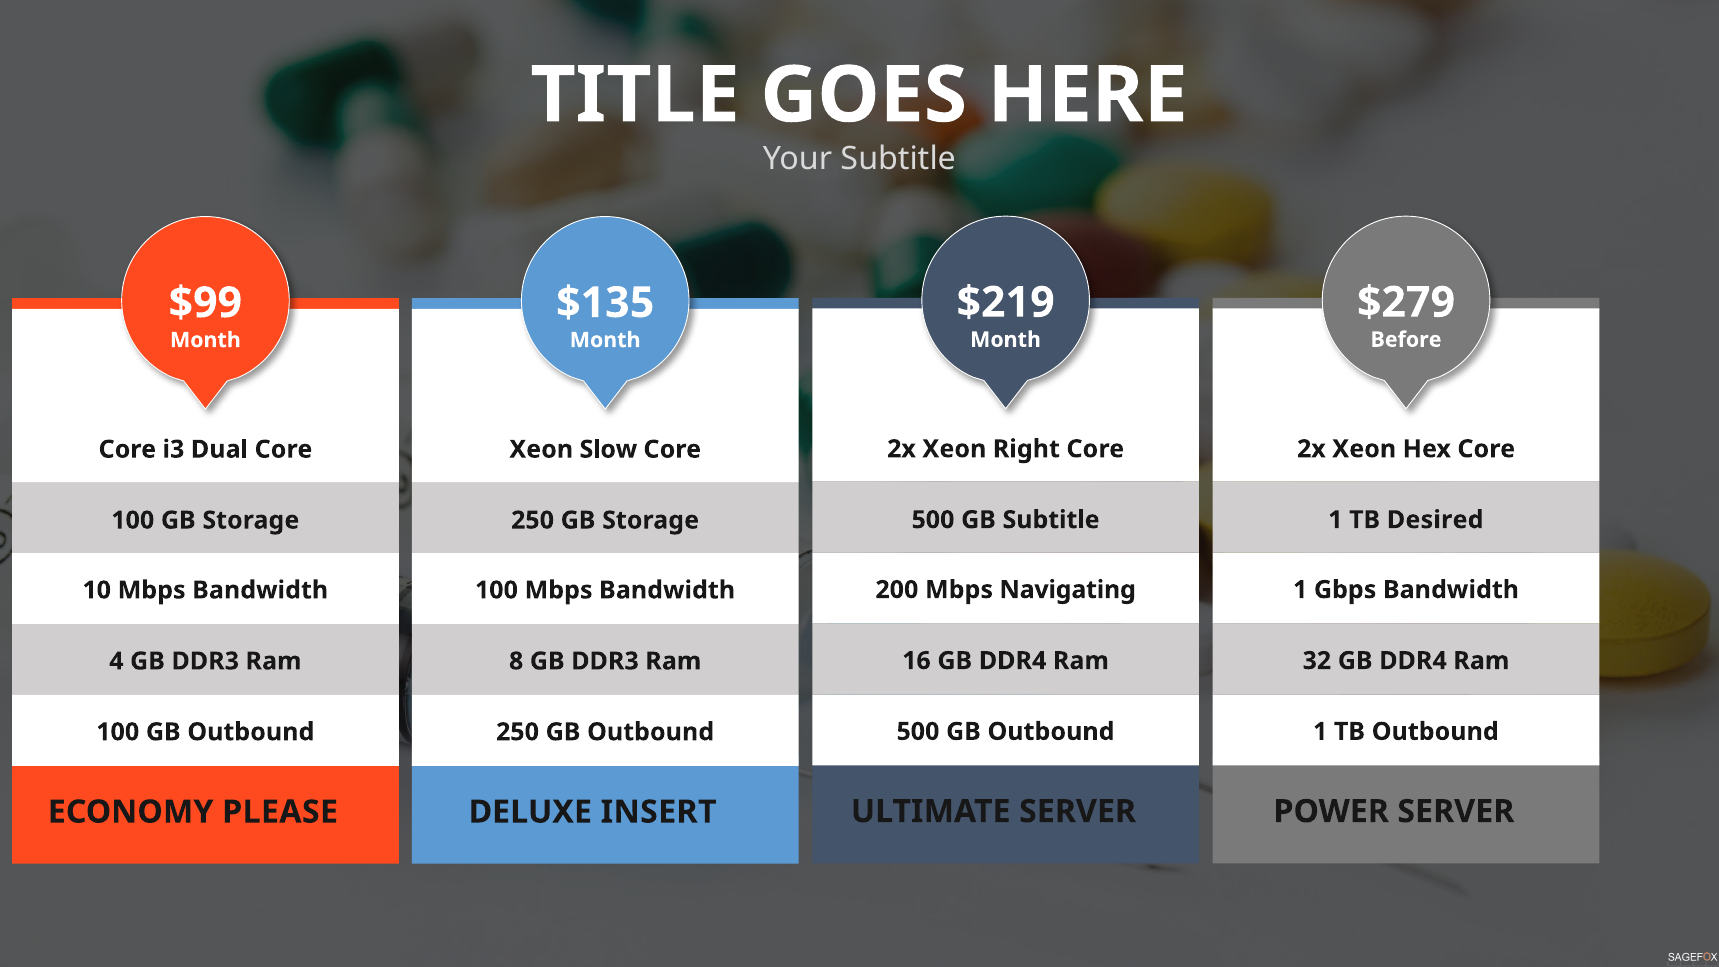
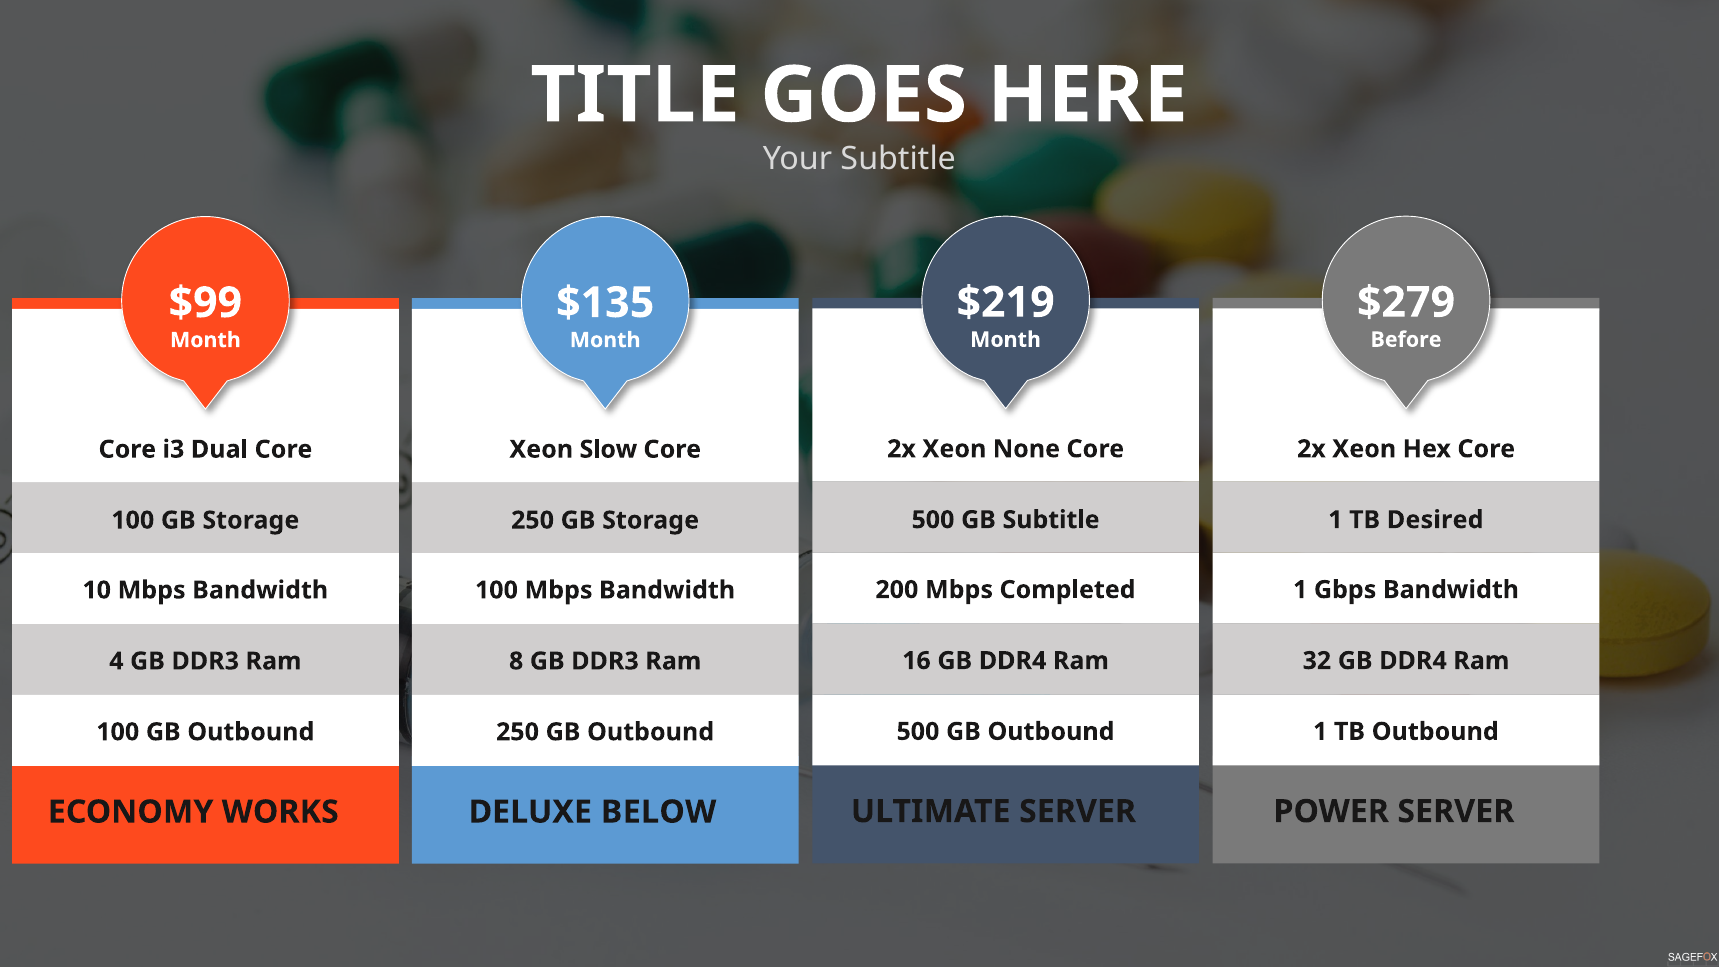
Right: Right -> None
Navigating: Navigating -> Completed
PLEASE: PLEASE -> WORKS
INSERT: INSERT -> BELOW
